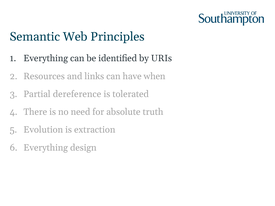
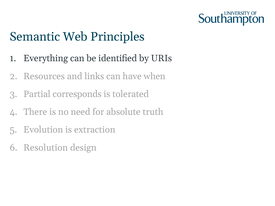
dereference: dereference -> corresponds
Everything at (46, 148): Everything -> Resolution
